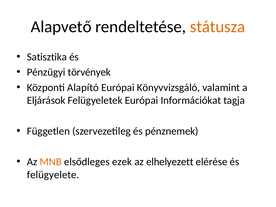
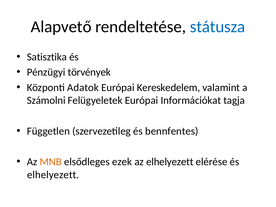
státusza colour: orange -> blue
Alapító: Alapító -> Adatok
Könyvvizsgáló: Könyvvizsgáló -> Kereskedelem
Eljárások: Eljárások -> Számolni
pénznemek: pénznemek -> bennfentes
felügyelete at (53, 175): felügyelete -> elhelyezett
